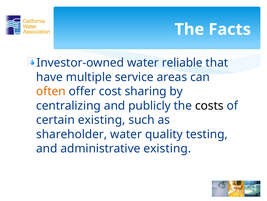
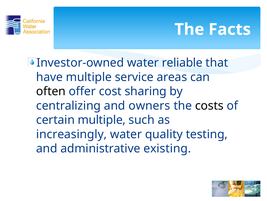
often colour: orange -> black
publicly: publicly -> owners
certain existing: existing -> multiple
shareholder: shareholder -> increasingly
